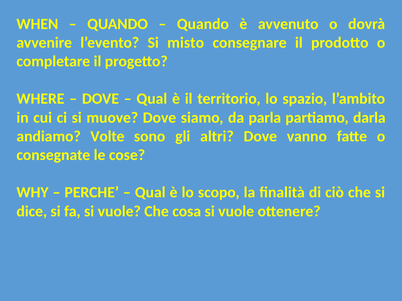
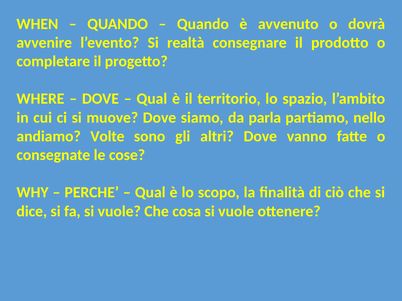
misto: misto -> realtà
darla: darla -> nello
